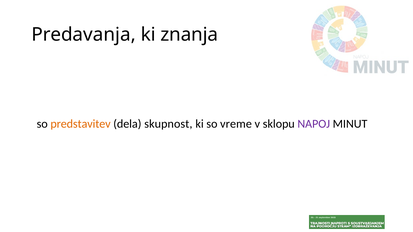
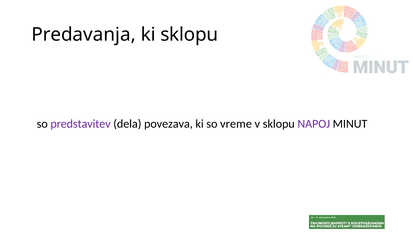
ki znanja: znanja -> sklopu
predstavitev colour: orange -> purple
skupnost: skupnost -> povezava
